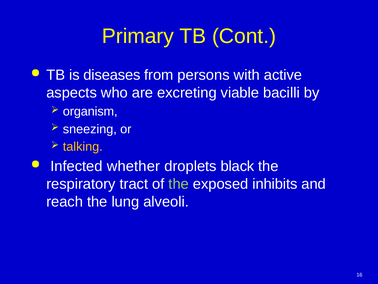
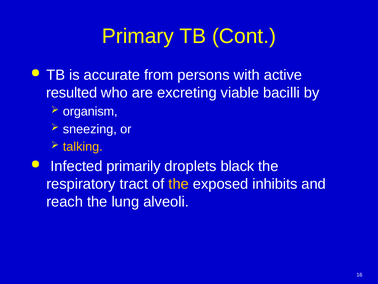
diseases: diseases -> accurate
aspects: aspects -> resulted
whether: whether -> primarily
the at (179, 184) colour: light green -> yellow
